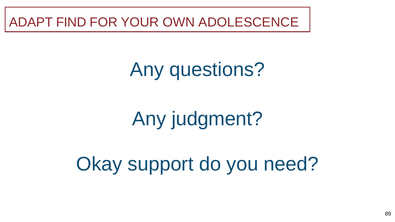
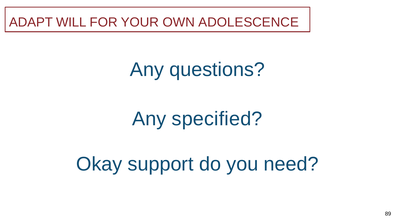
FIND: FIND -> WILL
judgment: judgment -> specified
